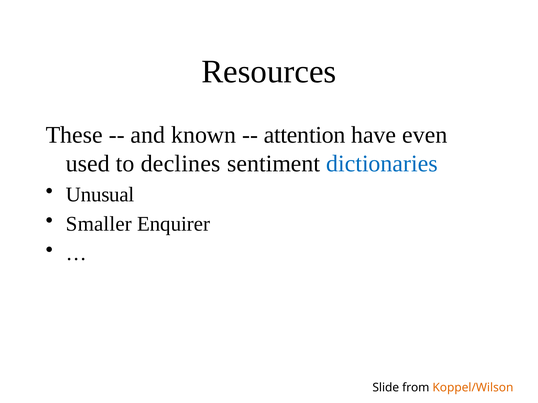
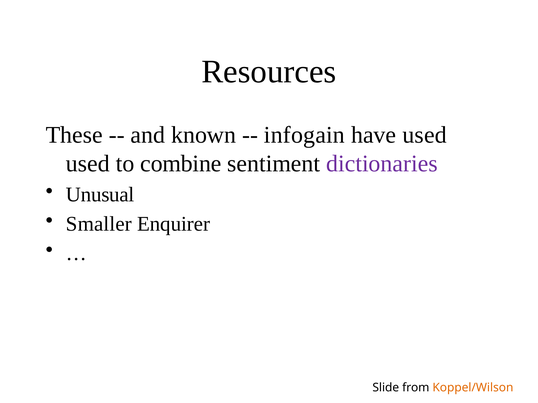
attention: attention -> infogain
have even: even -> used
declines: declines -> combine
dictionaries colour: blue -> purple
